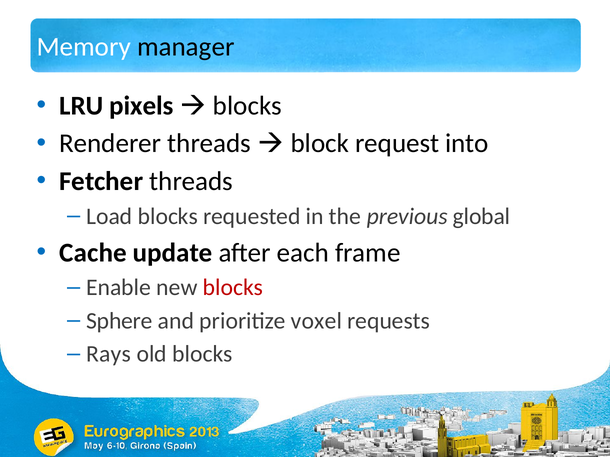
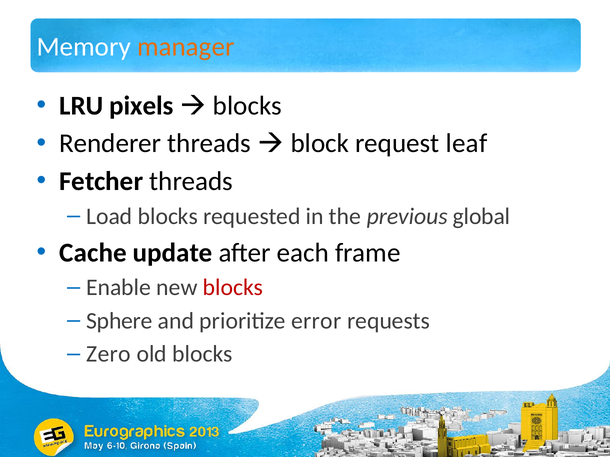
manager colour: black -> orange
into: into -> leaf
voxel: voxel -> error
Rays: Rays -> Zero
